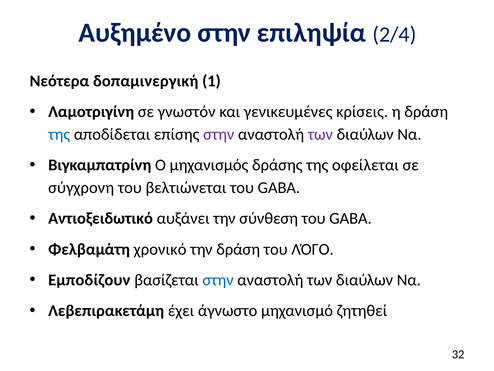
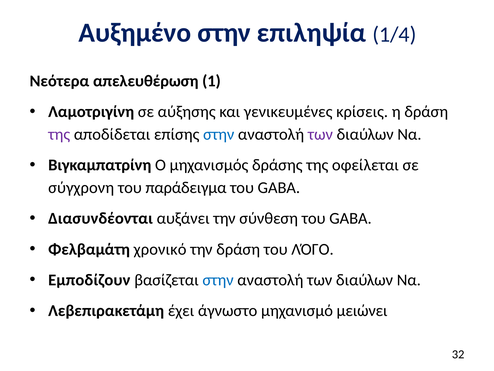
2/4: 2/4 -> 1/4
δοπαμινεργική: δοπαμινεργική -> απελευθέρωση
γνωστόν: γνωστόν -> αύξησης
της at (59, 134) colour: blue -> purple
στην at (219, 134) colour: purple -> blue
βελτιώνεται: βελτιώνεται -> παράδειγμα
Αντιοξειδωτικό: Αντιοξειδωτικό -> Διασυνδέονται
ζητηθεί: ζητηθεί -> μειώνει
